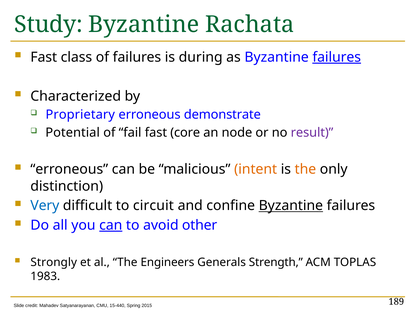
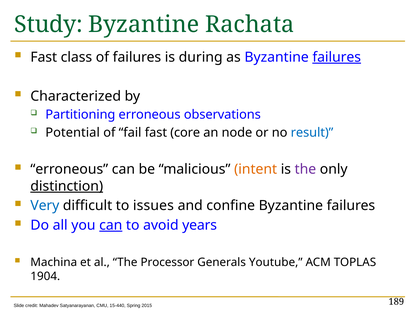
Proprietary: Proprietary -> Partitioning
demonstrate: demonstrate -> observations
result colour: purple -> blue
the at (305, 170) colour: orange -> purple
distinction underline: none -> present
circuit: circuit -> issues
Byzantine at (291, 206) underline: present -> none
other: other -> years
Strongly: Strongly -> Machina
Engineers: Engineers -> Processor
Strength: Strength -> Youtube
1983: 1983 -> 1904
